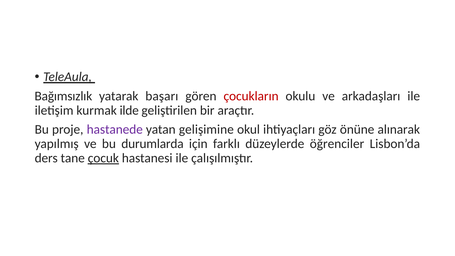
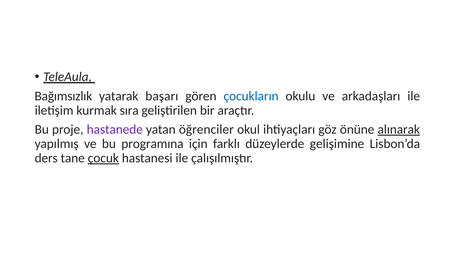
çocukların colour: red -> blue
ilde: ilde -> sıra
gelişimine: gelişimine -> öğrenciler
alınarak underline: none -> present
durumlarda: durumlarda -> programına
öğrenciler: öğrenciler -> gelişimine
